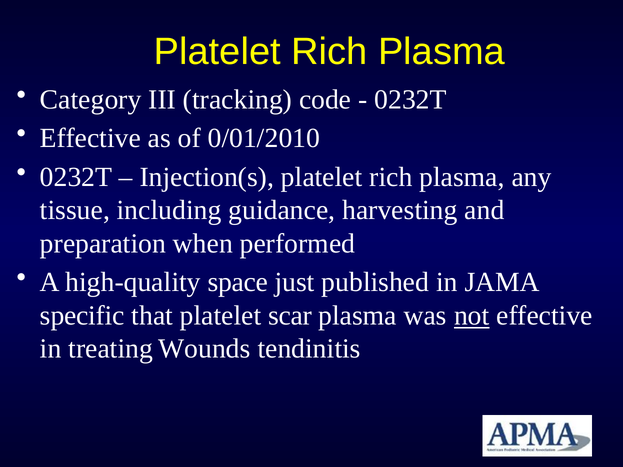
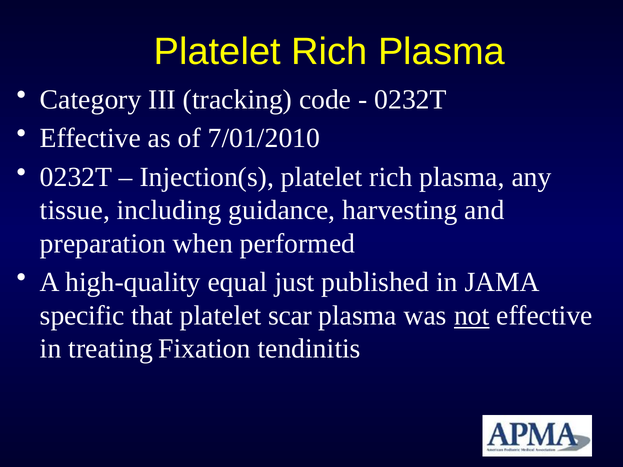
0/01/2010: 0/01/2010 -> 7/01/2010
space: space -> equal
Wounds: Wounds -> Fixation
